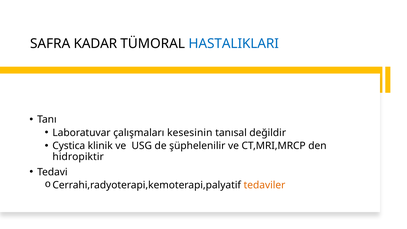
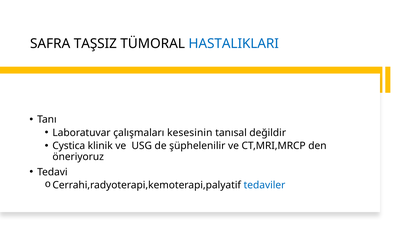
KADAR: KADAR -> TAŞSIZ
hidropiktir: hidropiktir -> öneriyoruz
tedaviler colour: orange -> blue
